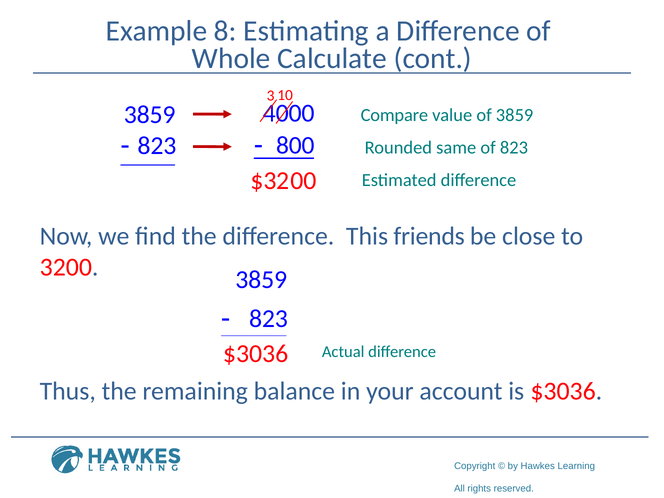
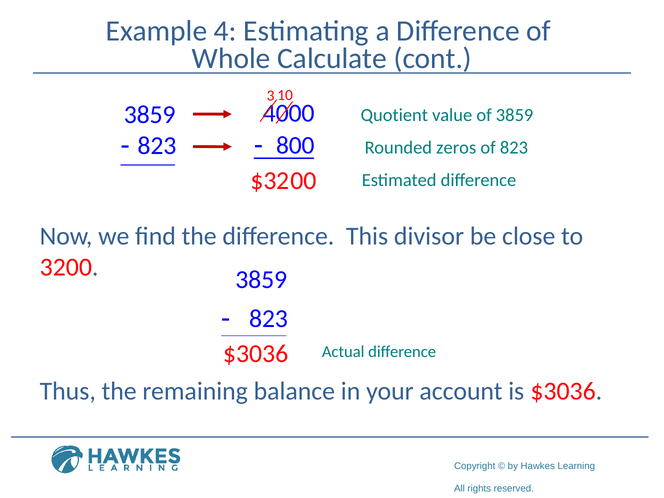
8: 8 -> 4
Compare: Compare -> Quotient
same: same -> zeros
friends: friends -> divisor
